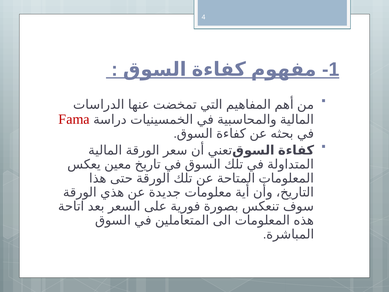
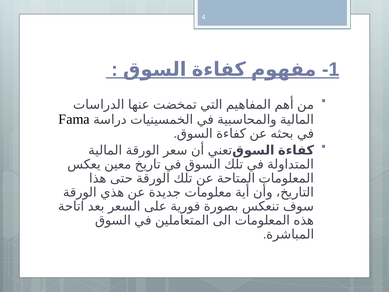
Fama colour: red -> black
